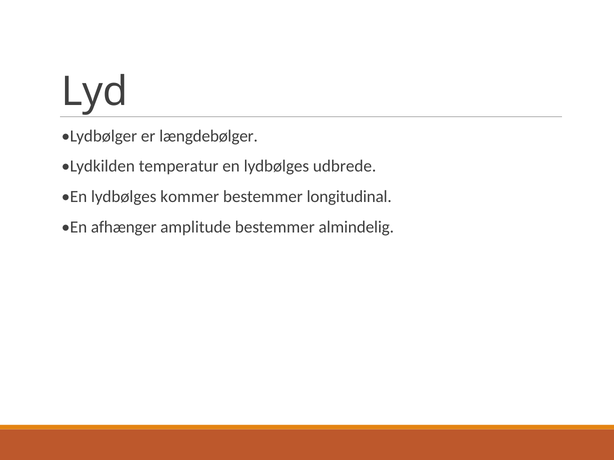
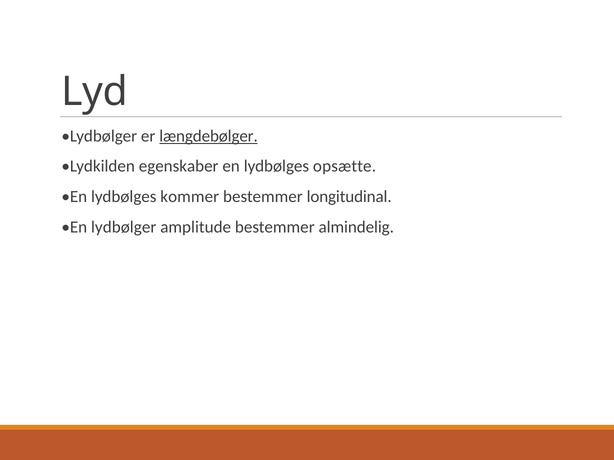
længdebølger underline: none -> present
temperatur: temperatur -> egenskaber
udbrede: udbrede -> opsætte
En afhænger: afhænger -> lydbølger
